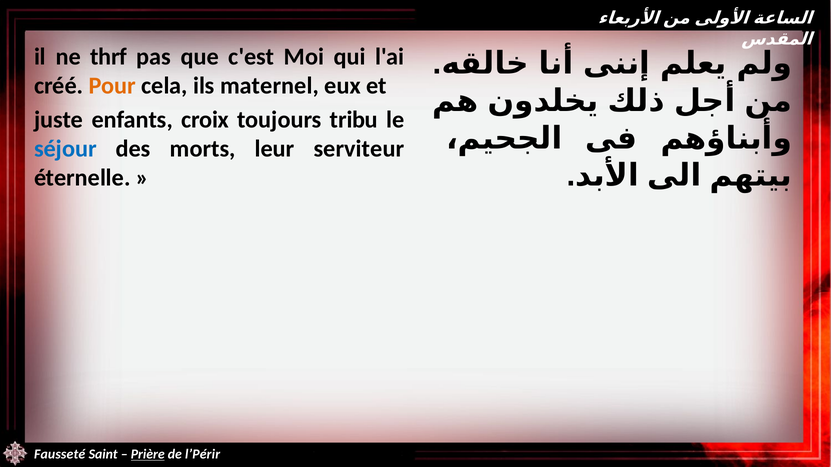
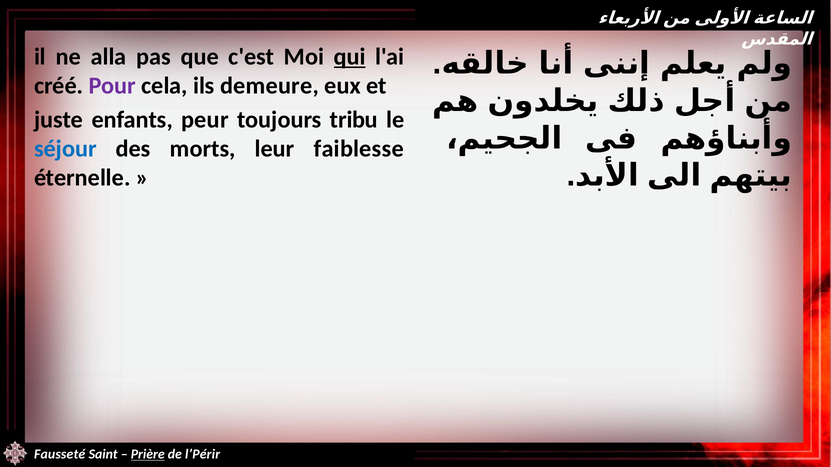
thrf: thrf -> alla
qui underline: none -> present
Pour colour: orange -> purple
maternel: maternel -> demeure
croix: croix -> peur
serviteur: serviteur -> faiblesse
